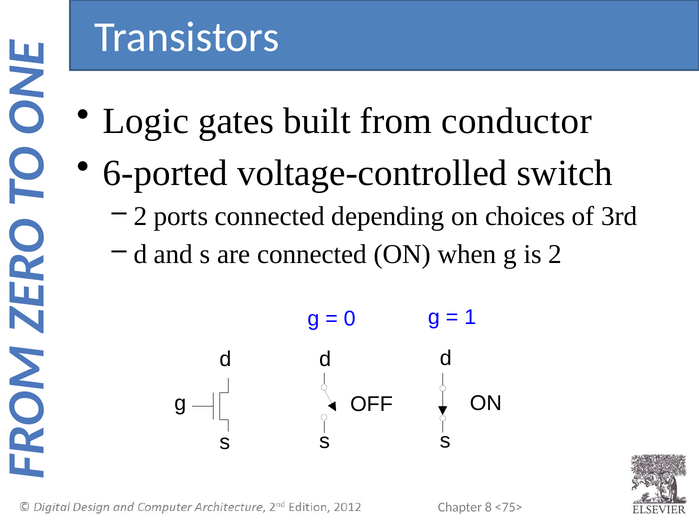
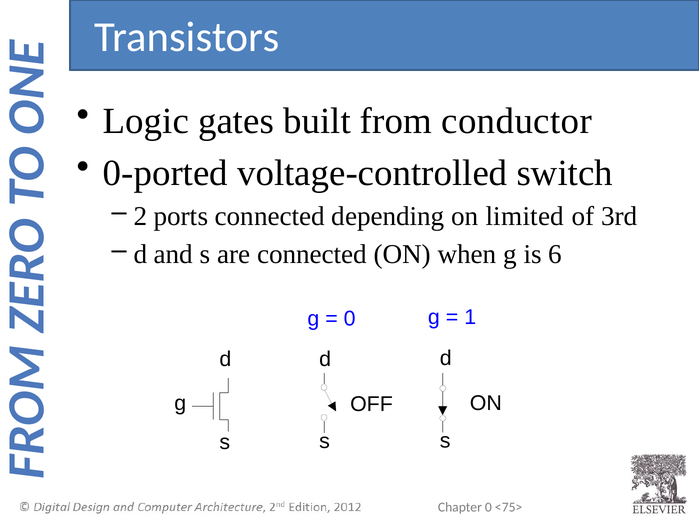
6-ported: 6-ported -> 0-ported
choices: choices -> limited
2: 2 -> 6
8 at (488, 507): 8 -> 0
